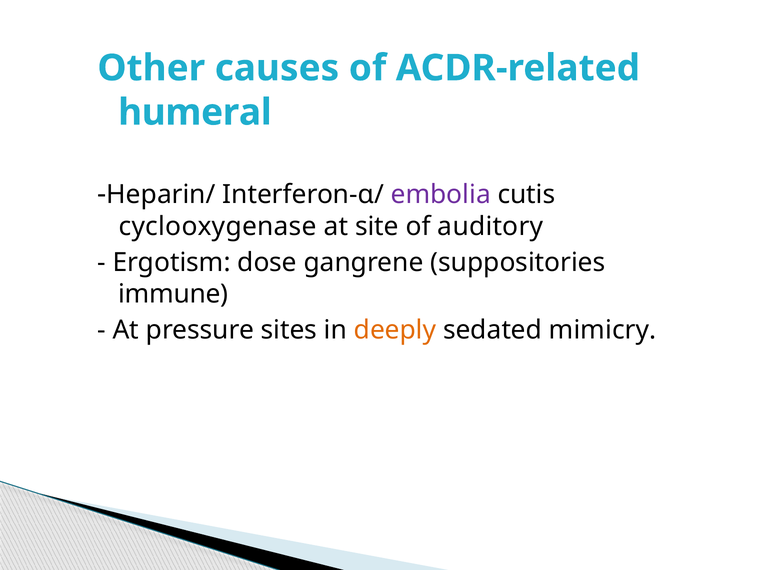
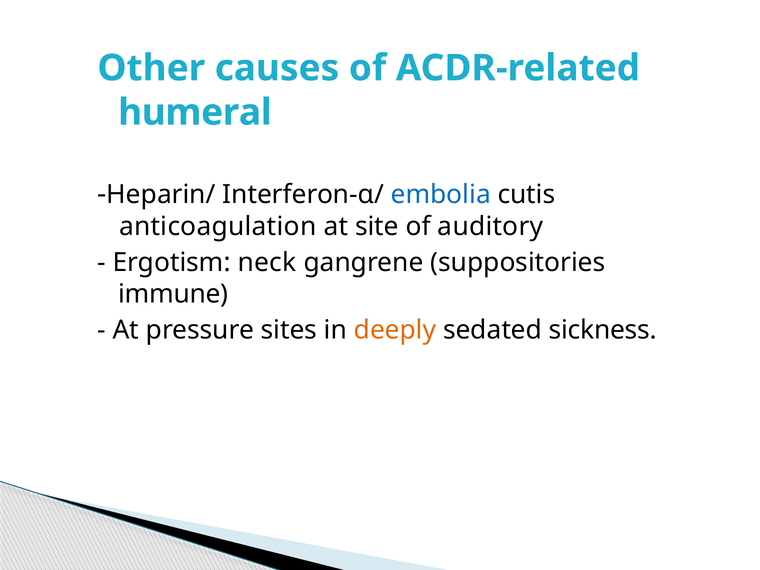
embolia colour: purple -> blue
cyclooxygenase: cyclooxygenase -> anticoagulation
dose: dose -> neck
mimicry: mimicry -> sickness
